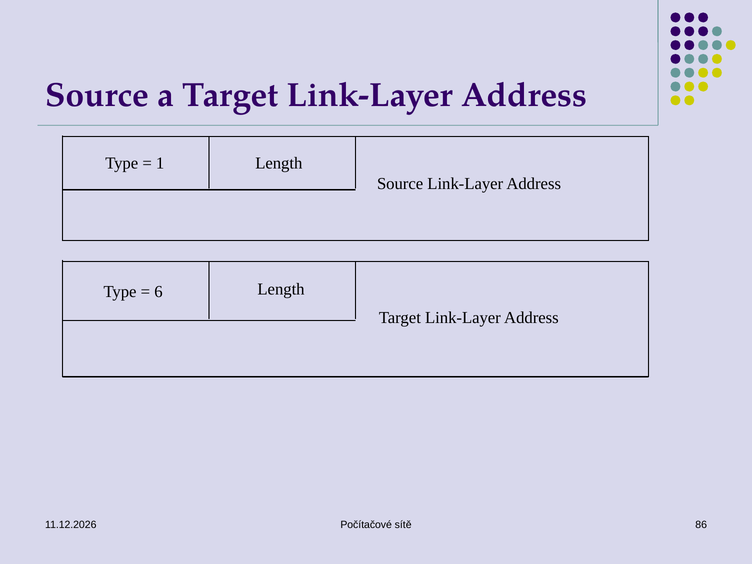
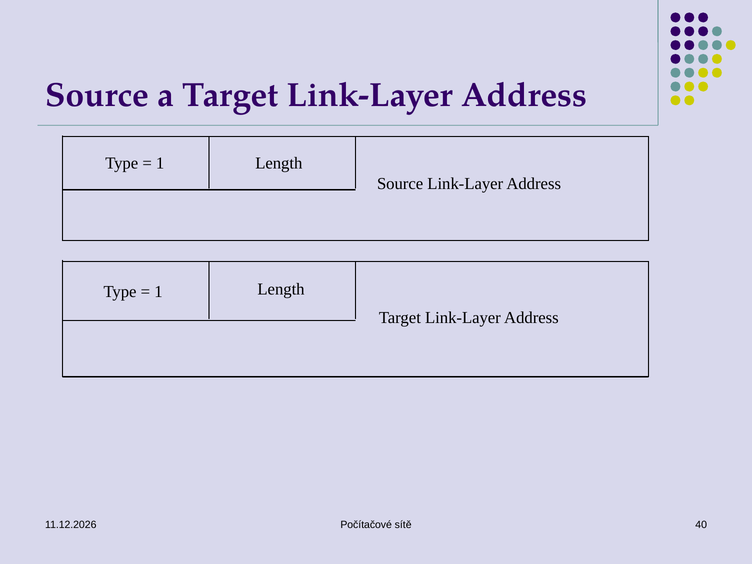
6 at (158, 292): 6 -> 1
86: 86 -> 40
